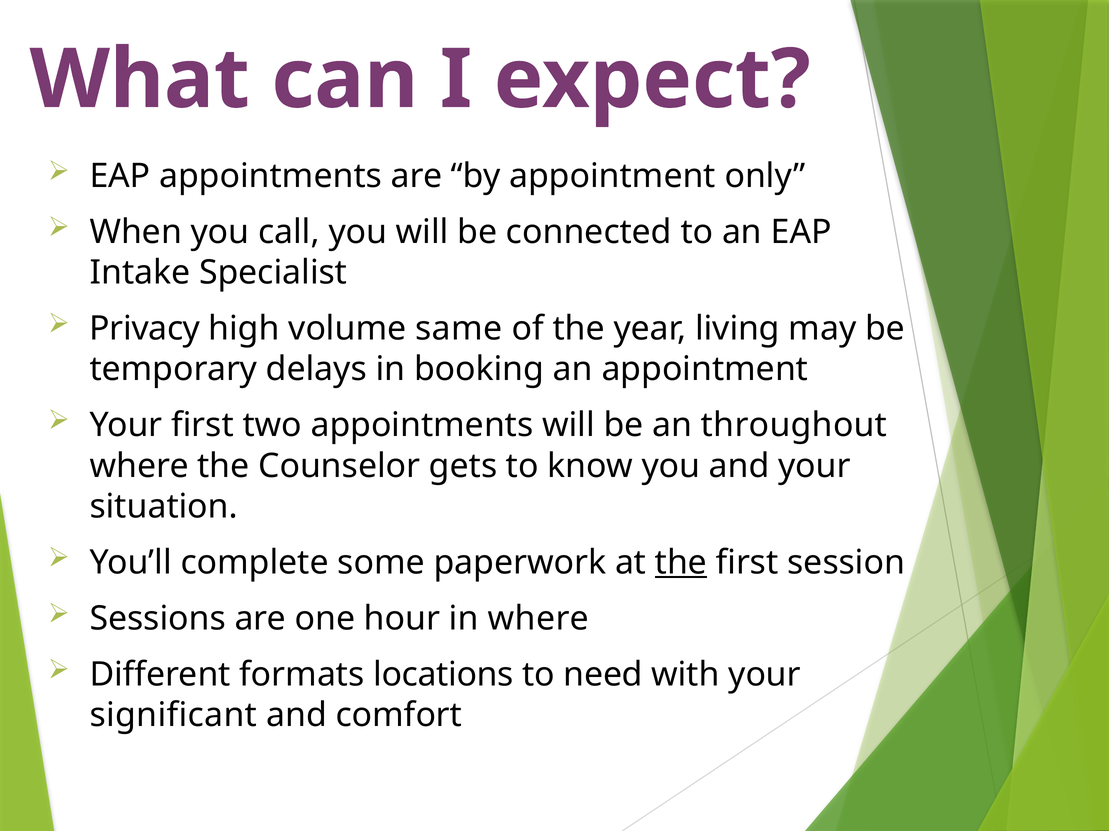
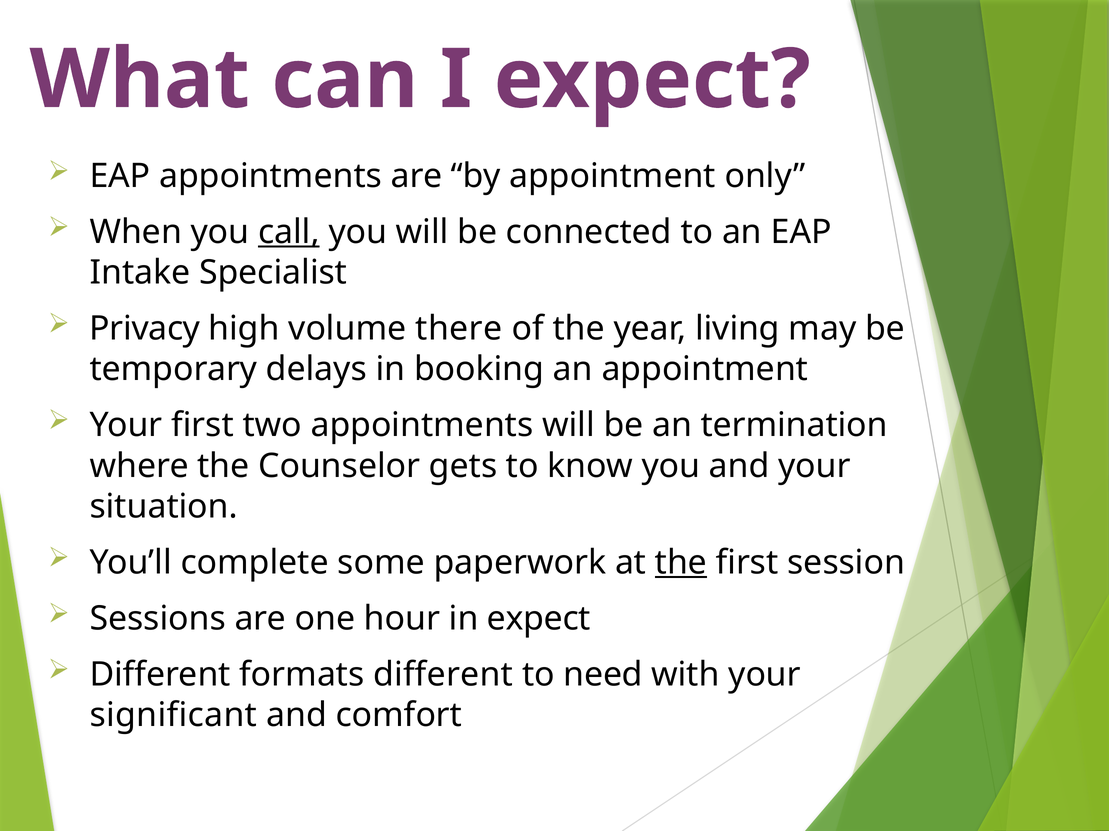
call underline: none -> present
same: same -> there
throughout: throughout -> termination
in where: where -> expect
formats locations: locations -> different
